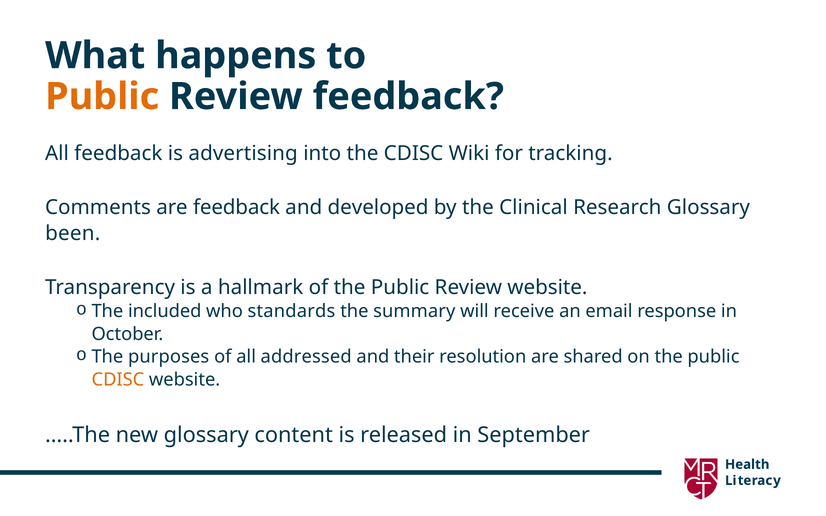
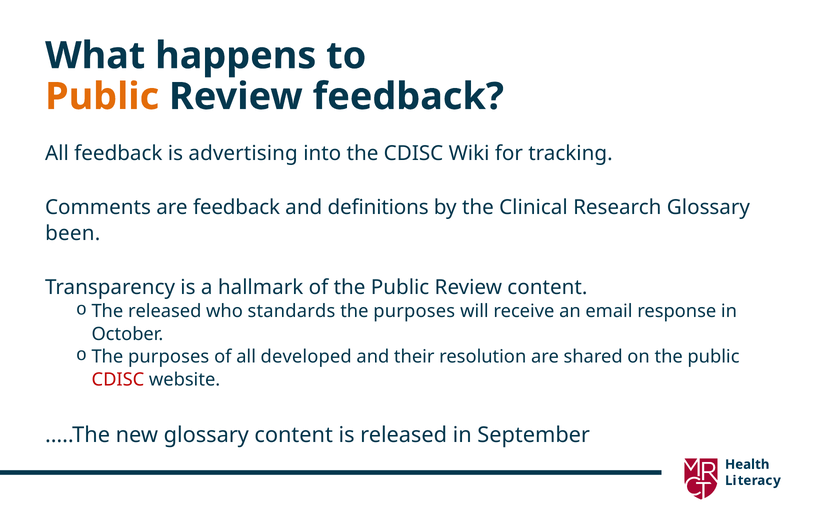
developed: developed -> definitions
Review website: website -> content
The included: included -> released
summary at (414, 312): summary -> purposes
addressed: addressed -> developed
CDISC at (118, 380) colour: orange -> red
